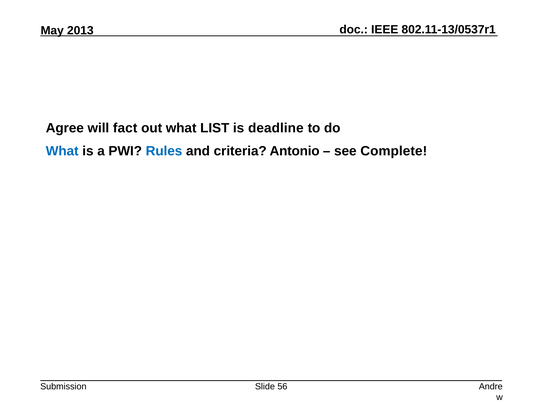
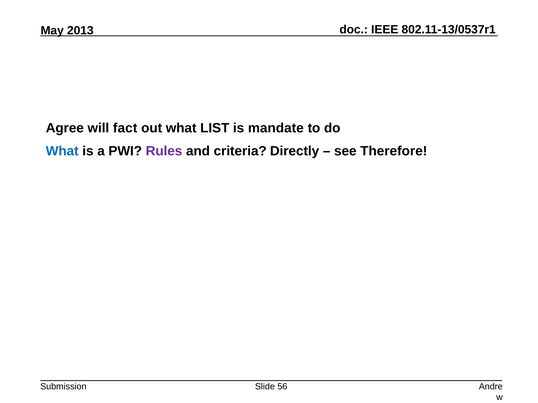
deadline: deadline -> mandate
Rules colour: blue -> purple
Antonio: Antonio -> Directly
Complete: Complete -> Therefore
